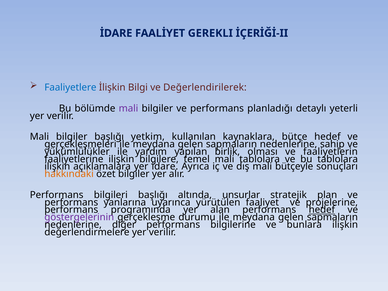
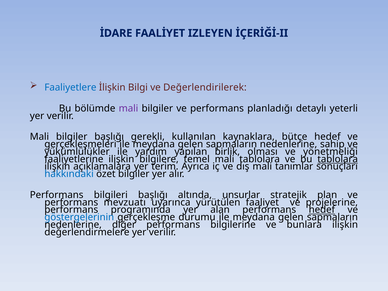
GEREKLI: GEREKLI -> IZLEYEN
yetkim: yetkim -> gerekli
faaliyetlerin: faaliyetlerin -> yönetmeliği
tablolara at (338, 159) underline: none -> present
idare: idare -> terim
bütçeyle: bütçeyle -> tanımlar
hakkındaki colour: orange -> blue
yanlarına: yanlarına -> mevzuatı
göstergelerinin colour: purple -> blue
